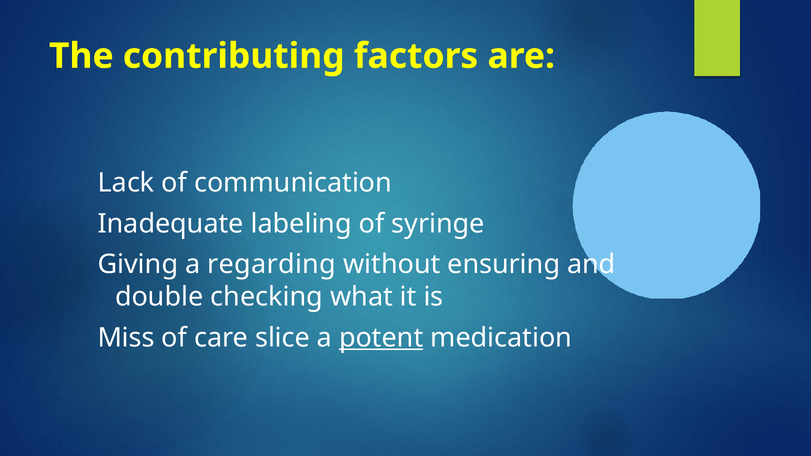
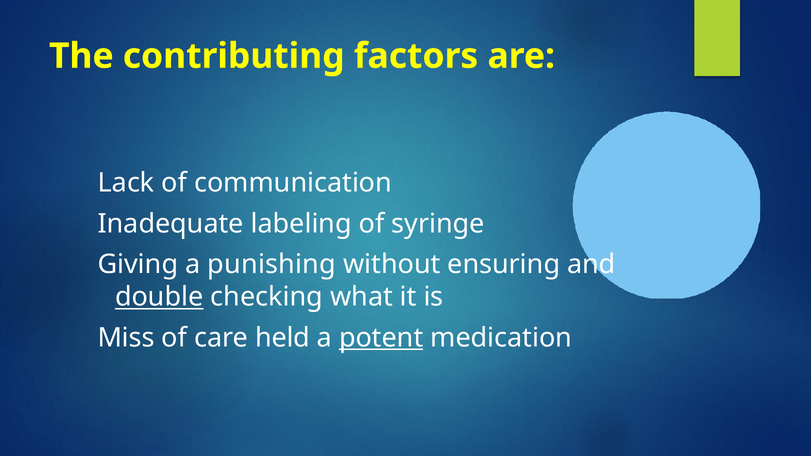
regarding: regarding -> punishing
double underline: none -> present
slice: slice -> held
